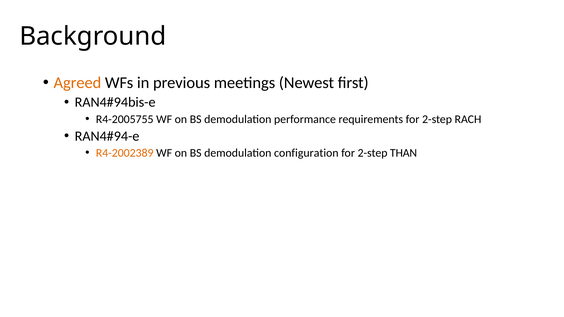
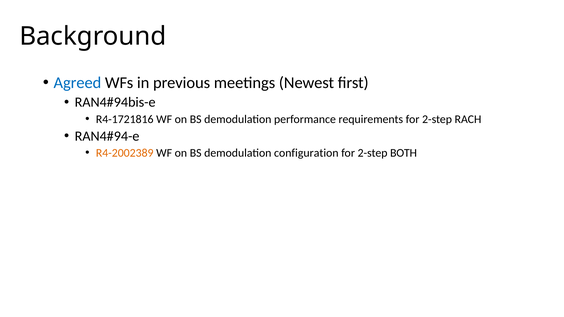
Agreed colour: orange -> blue
R4-2005755: R4-2005755 -> R4-1721816
THAN: THAN -> BOTH
